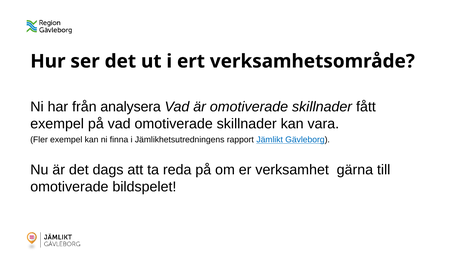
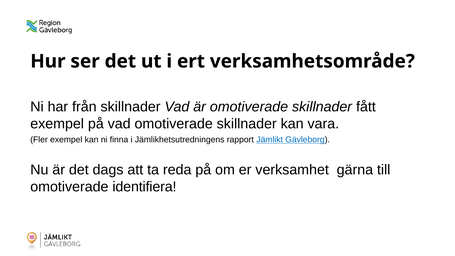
från analysera: analysera -> skillnader
bildspelet: bildspelet -> identifiera
